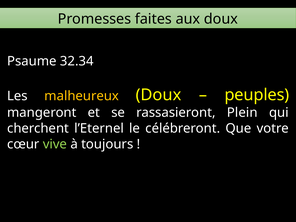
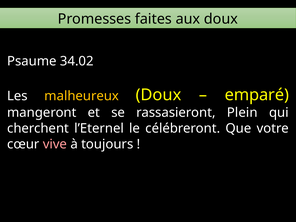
32.34: 32.34 -> 34.02
peuples: peuples -> emparé
vive colour: light green -> pink
